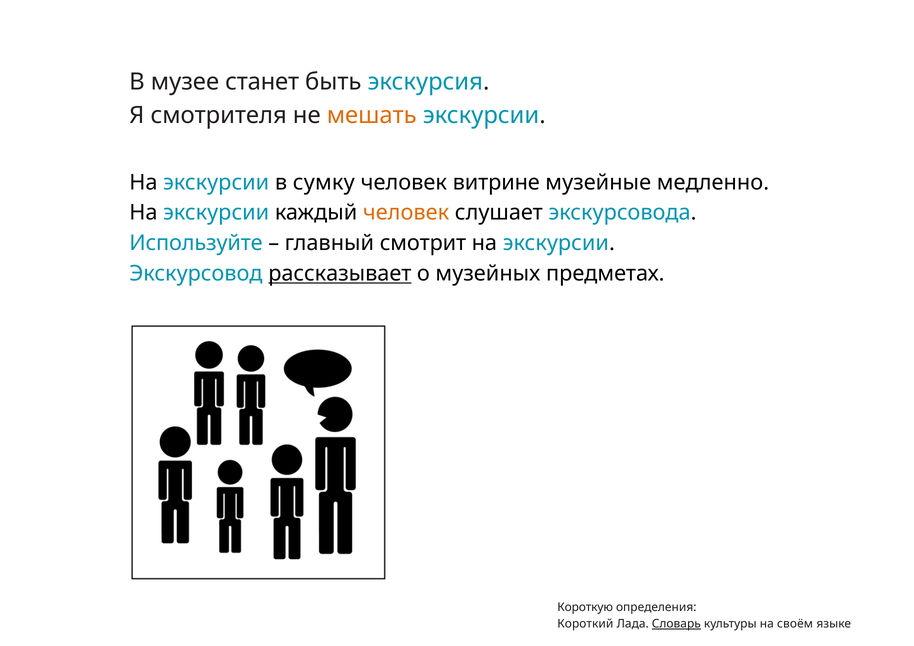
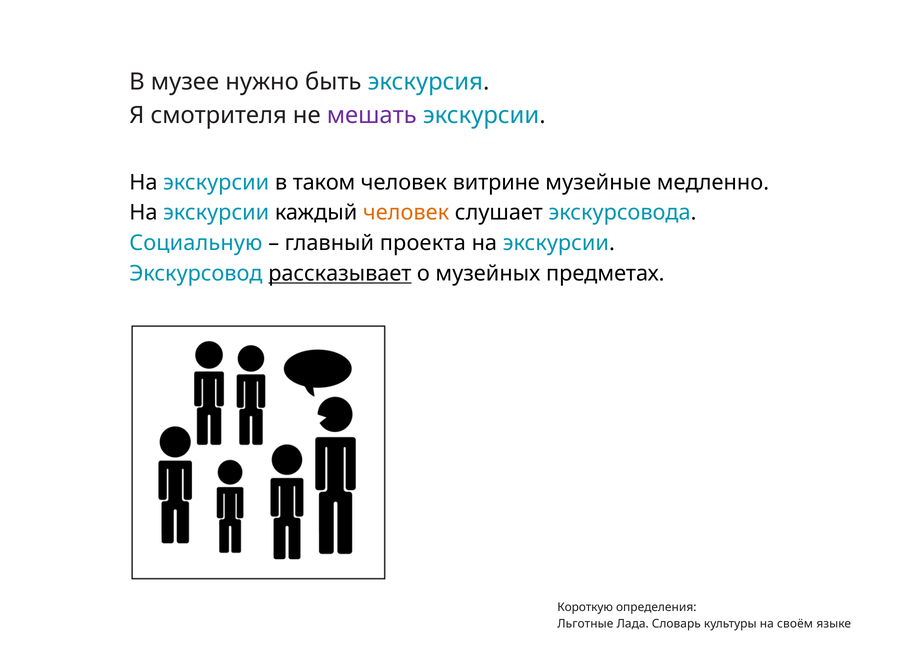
станет: станет -> нужно
мешать colour: orange -> purple
сумку: сумку -> таком
Используйте: Используйте -> Социальную
смотрит: смотрит -> проекта
Короткий: Короткий -> Льготные
Словарь underline: present -> none
